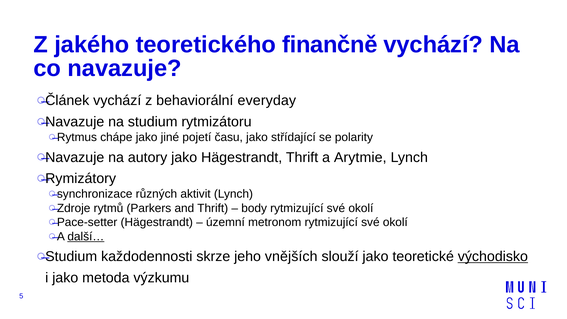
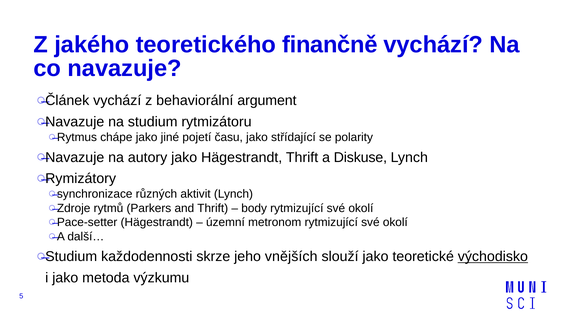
everyday: everyday -> argument
Arytmie: Arytmie -> Diskuse
další… underline: present -> none
